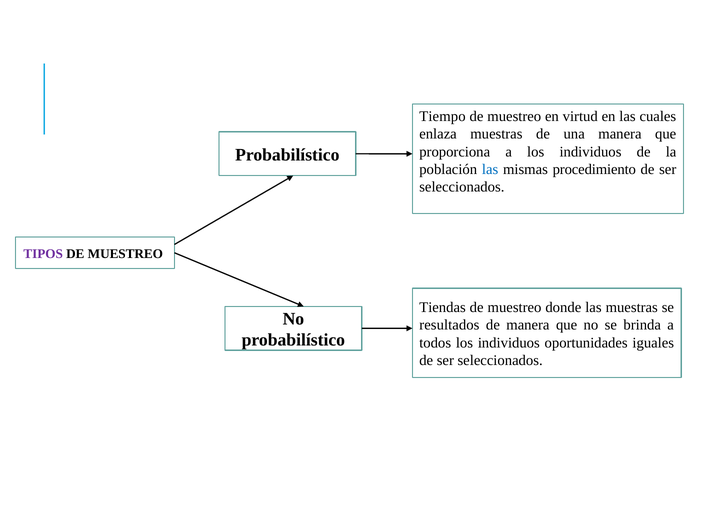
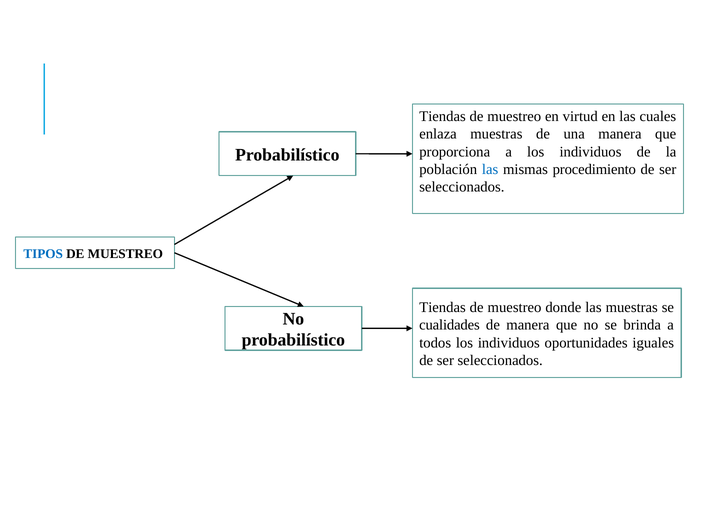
Tiempo at (442, 116): Tiempo -> Tiendas
TIPOS colour: purple -> blue
resultados: resultados -> cualidades
